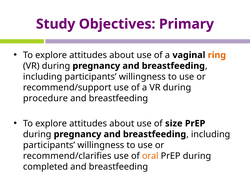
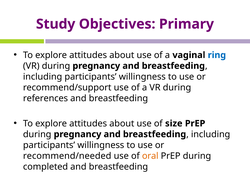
ring colour: orange -> blue
procedure: procedure -> references
recommend/clarifies: recommend/clarifies -> recommend/needed
